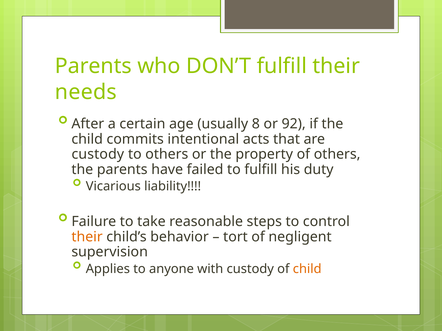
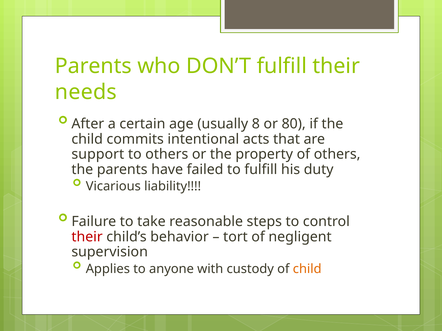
92: 92 -> 80
custody at (98, 154): custody -> support
their at (87, 237) colour: orange -> red
